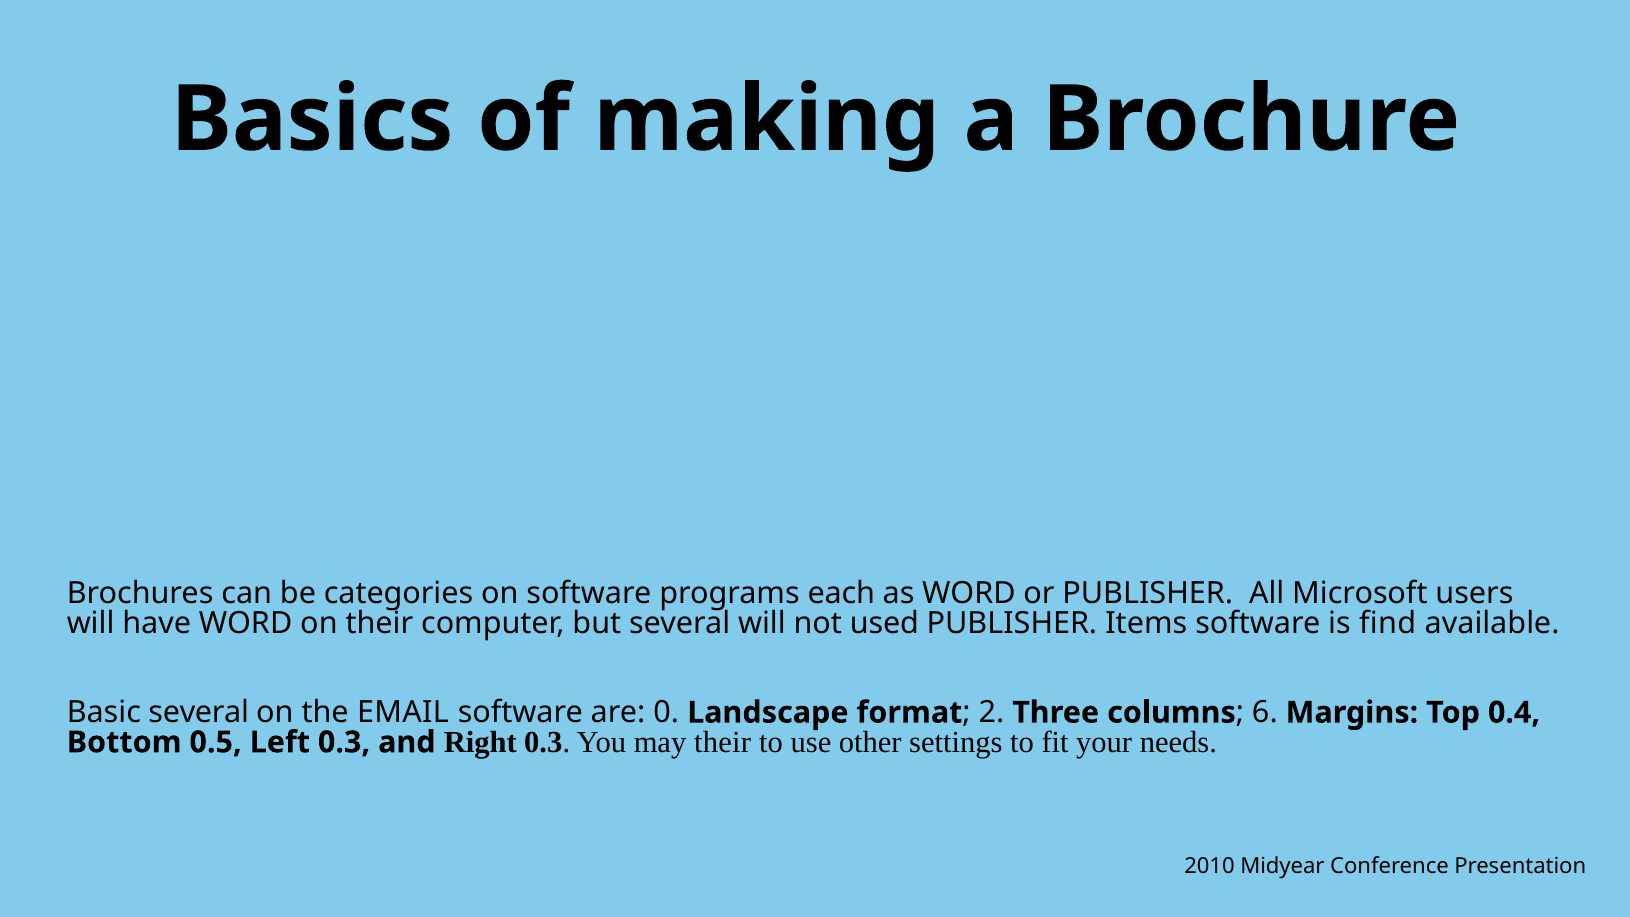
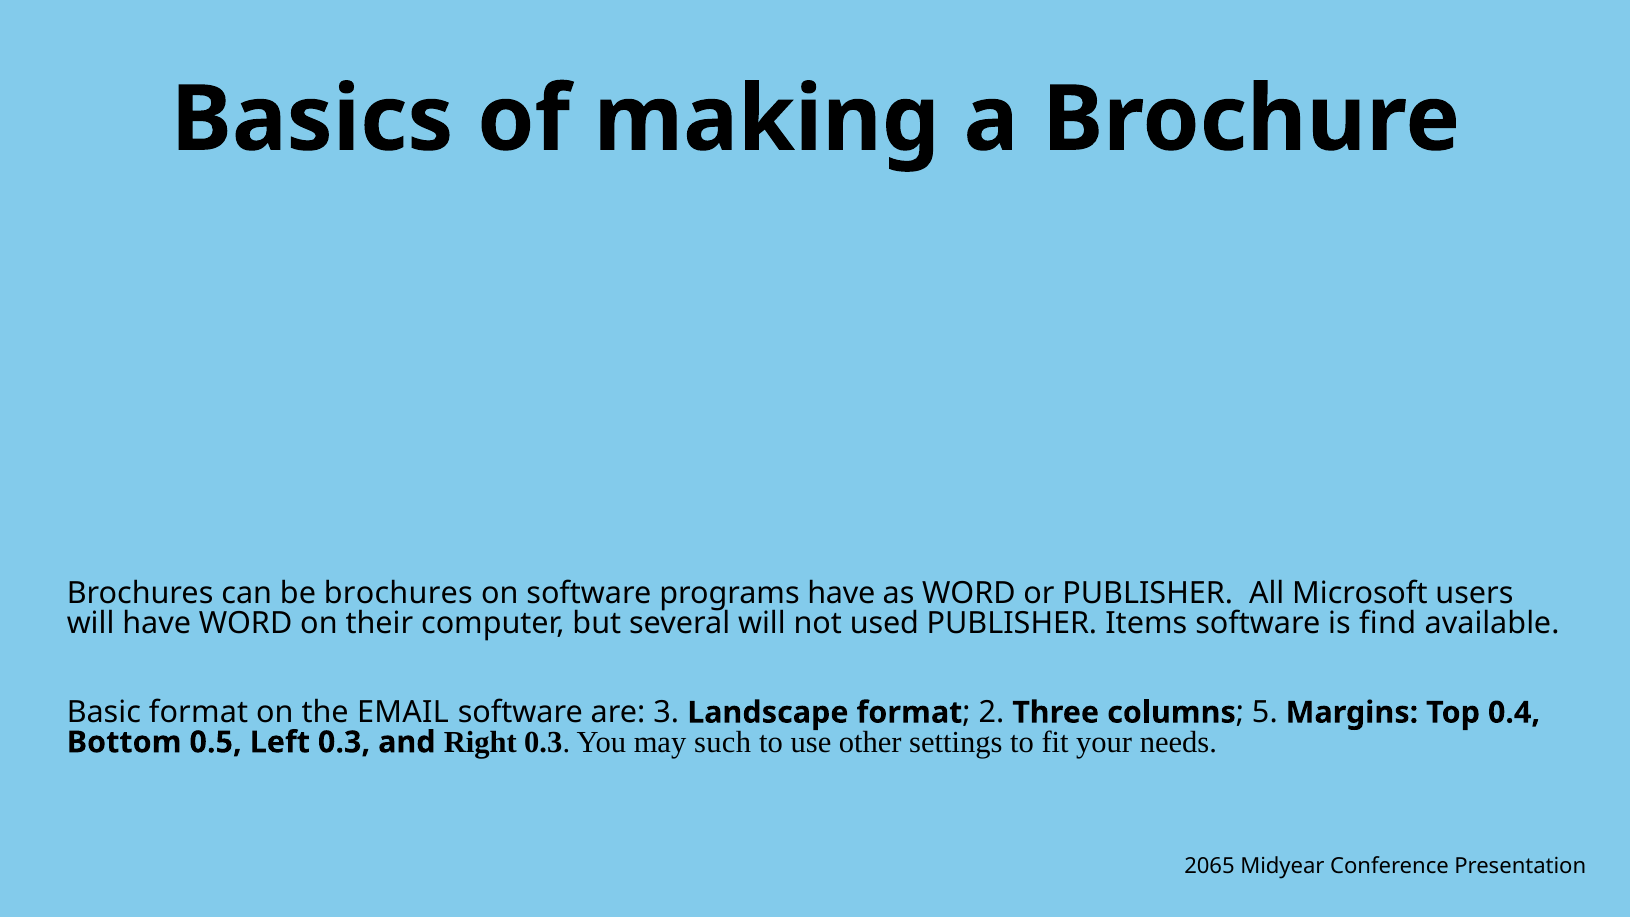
be categories: categories -> brochures
programs each: each -> have
Basic several: several -> format
0: 0 -> 3
6: 6 -> 5
may their: their -> such
2010: 2010 -> 2065
